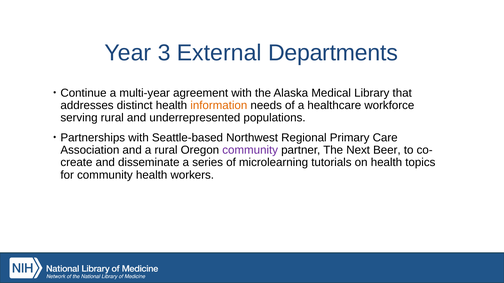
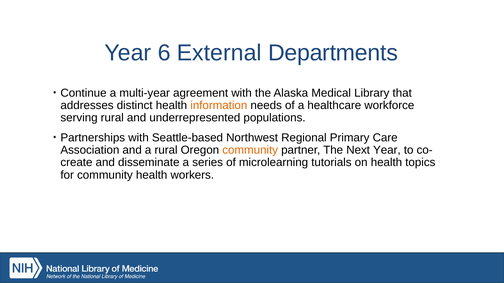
3: 3 -> 6
community at (250, 150) colour: purple -> orange
Next Beer: Beer -> Year
